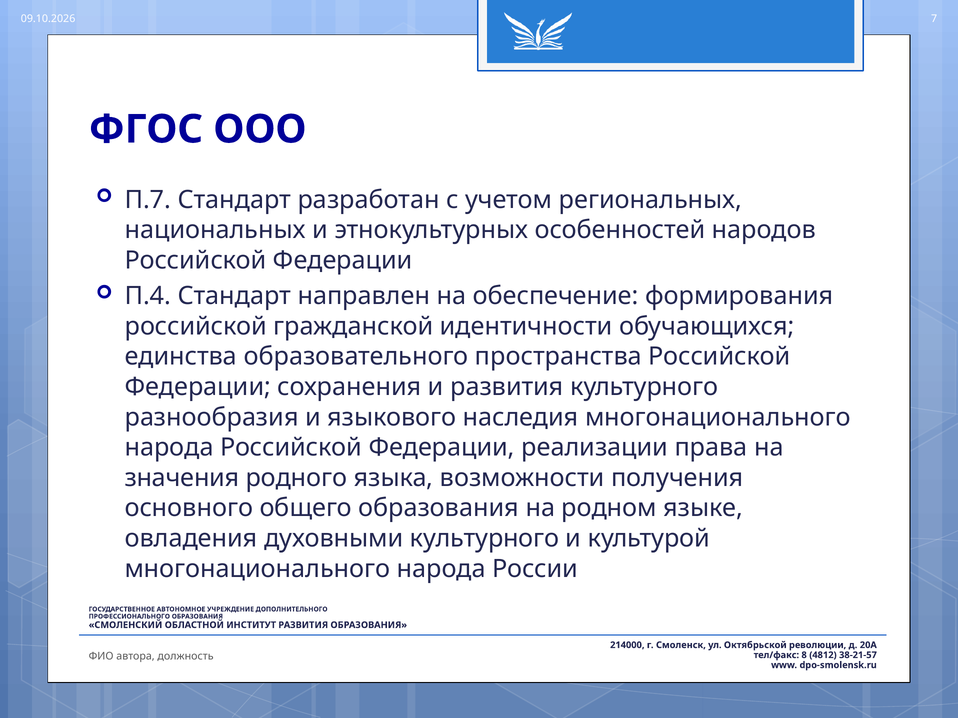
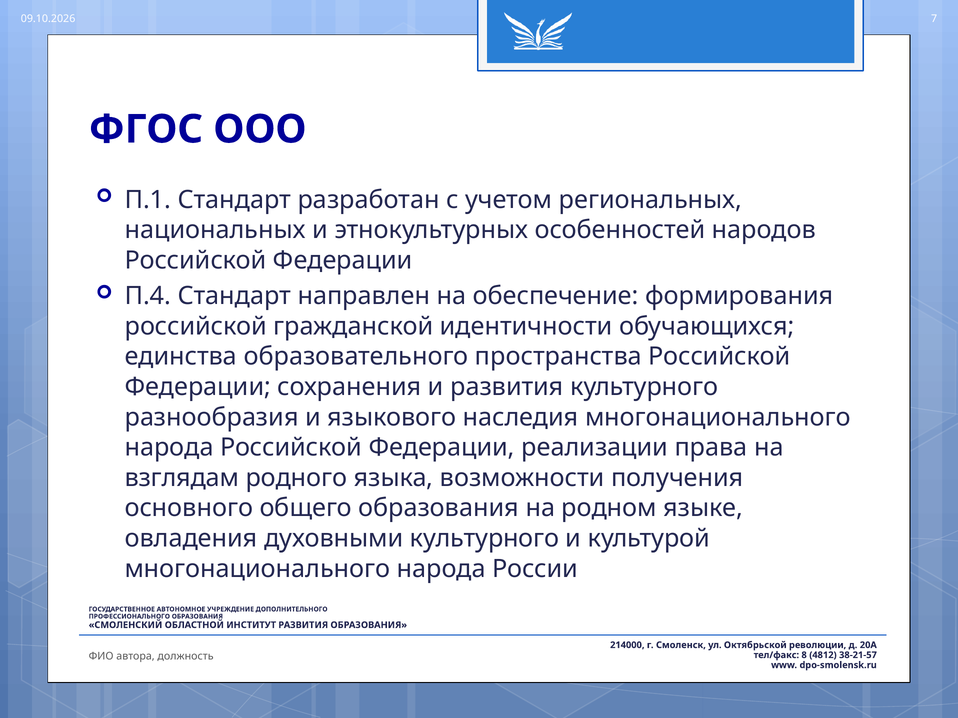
П.7: П.7 -> П.1
значения: значения -> взглядам
